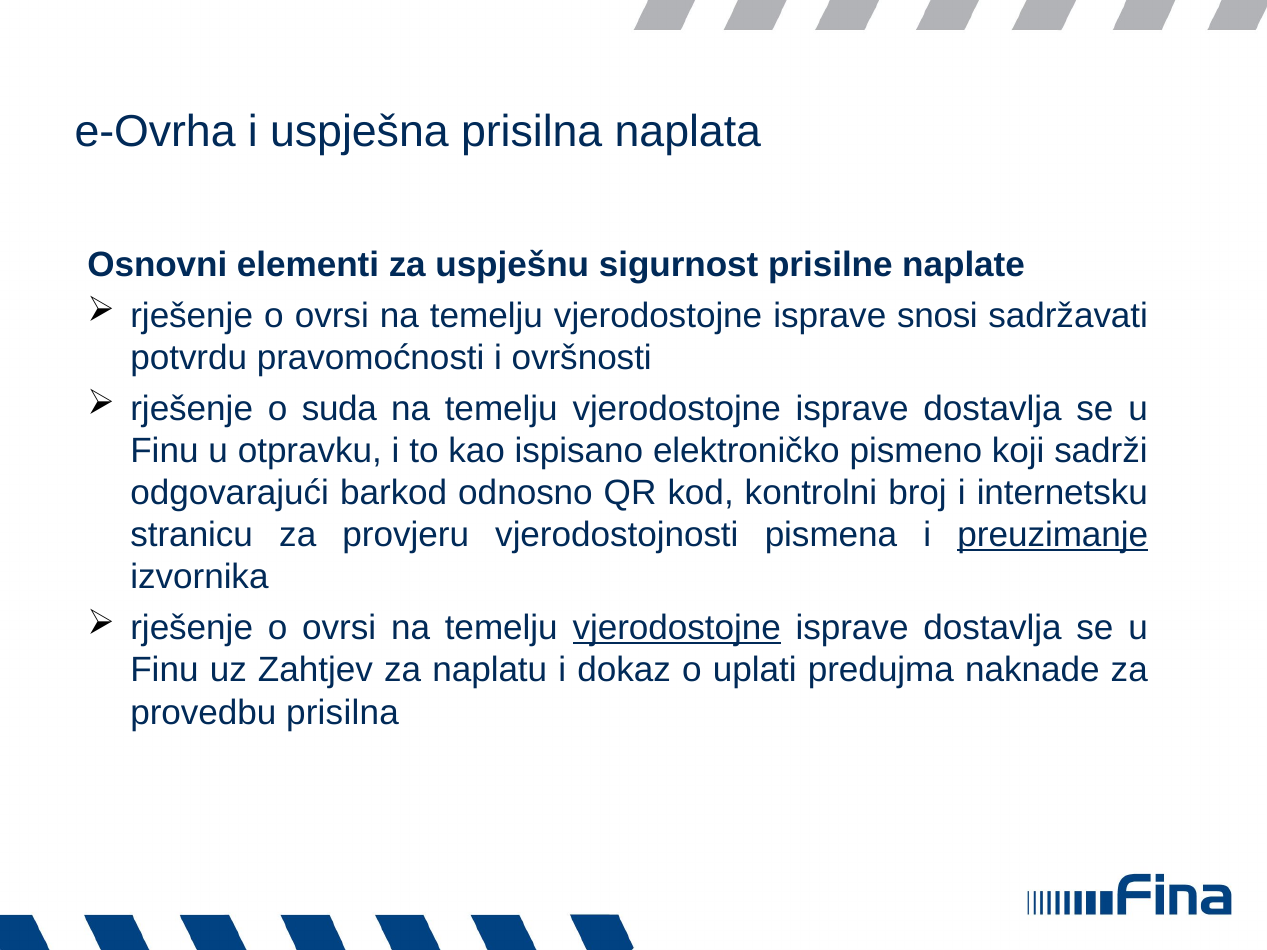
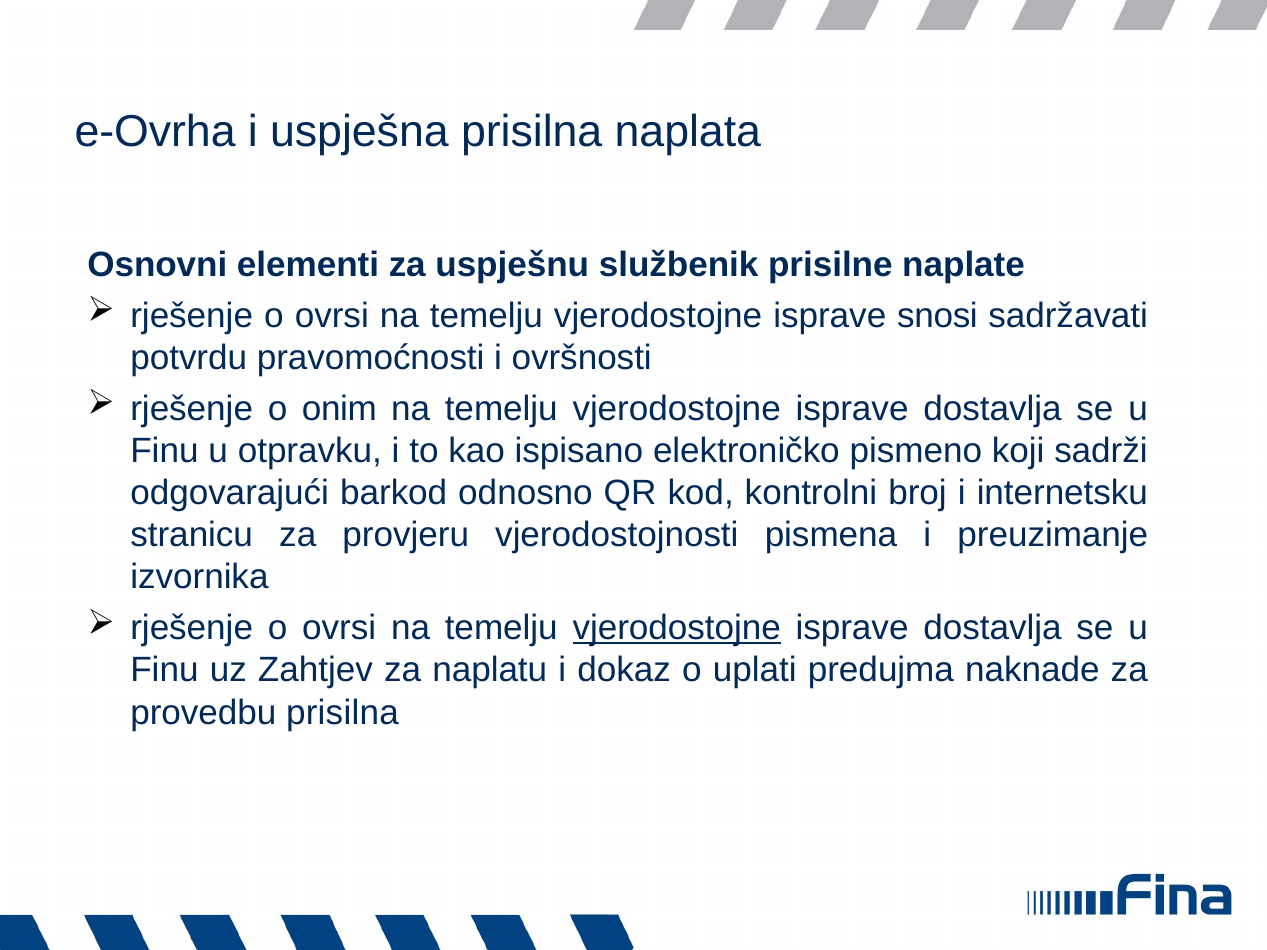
sigurnost: sigurnost -> službenik
suda: suda -> onim
preuzimanje underline: present -> none
